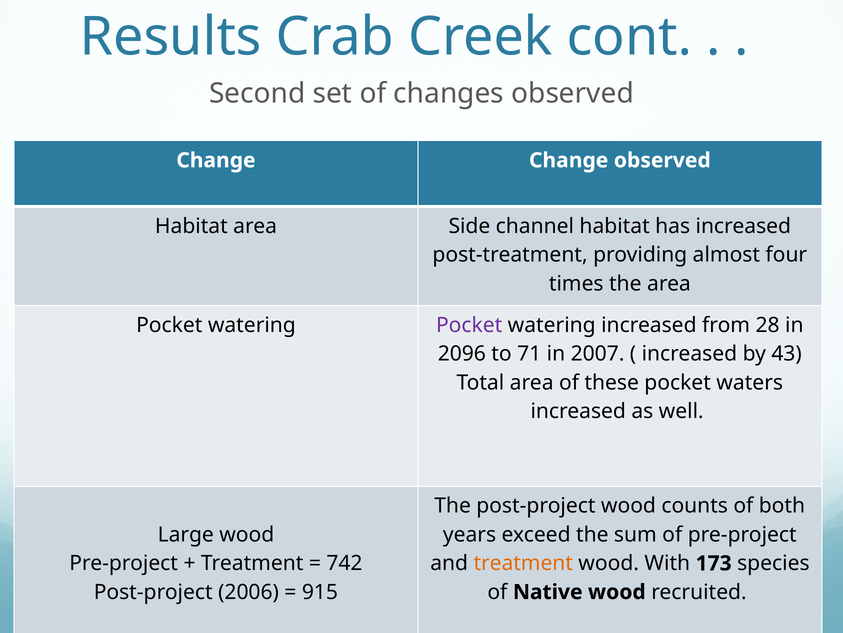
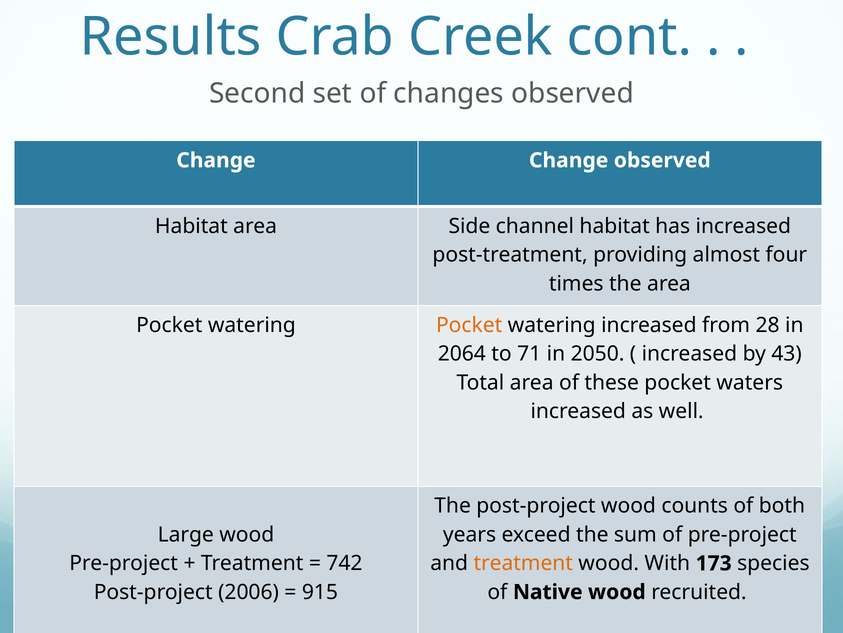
Pocket at (469, 325) colour: purple -> orange
2096: 2096 -> 2064
2007: 2007 -> 2050
